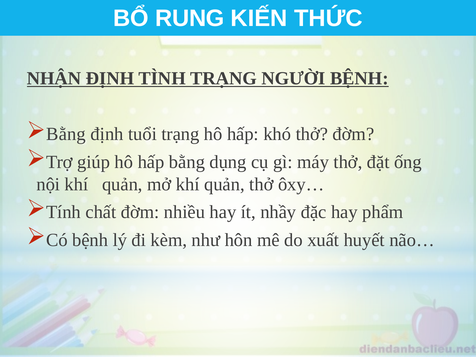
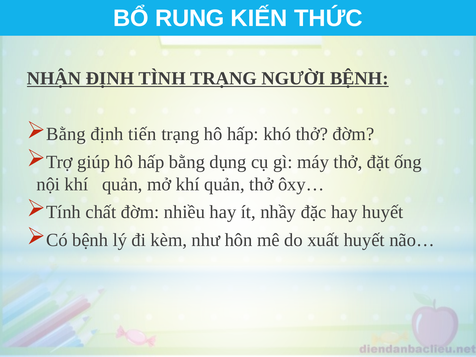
tuổi: tuổi -> tiến
hay phẩm: phẩm -> huyết
